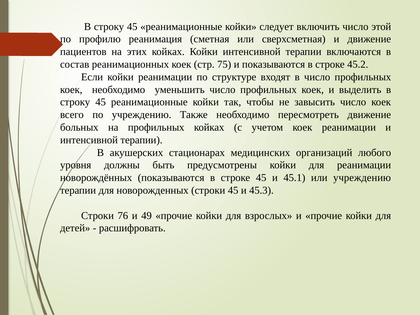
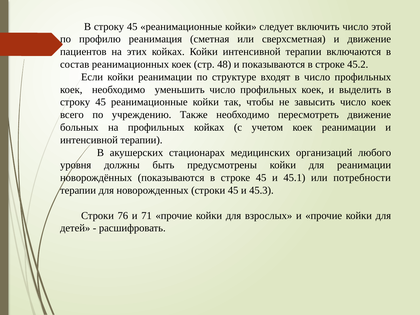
75: 75 -> 48
или учреждению: учреждению -> потребности
49: 49 -> 71
